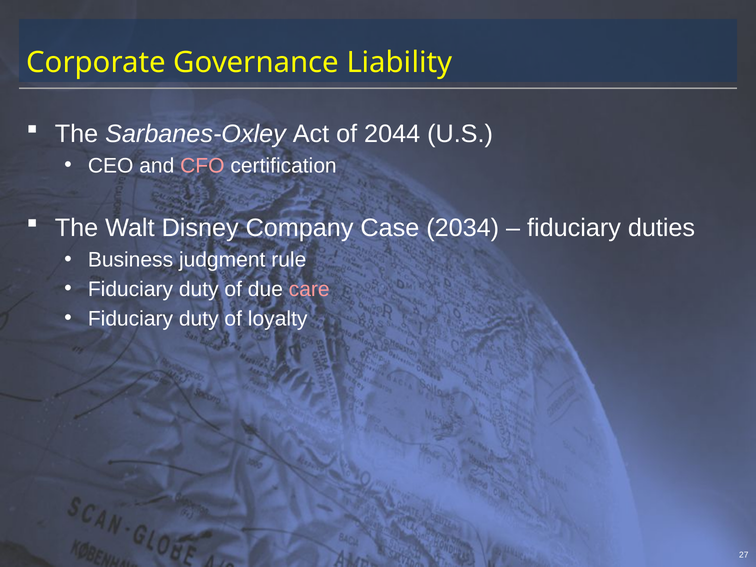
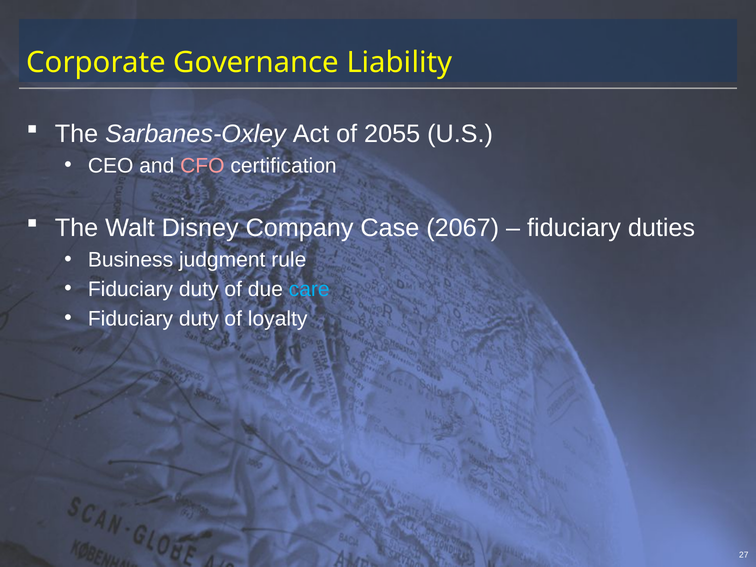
2044: 2044 -> 2055
2034: 2034 -> 2067
care colour: pink -> light blue
